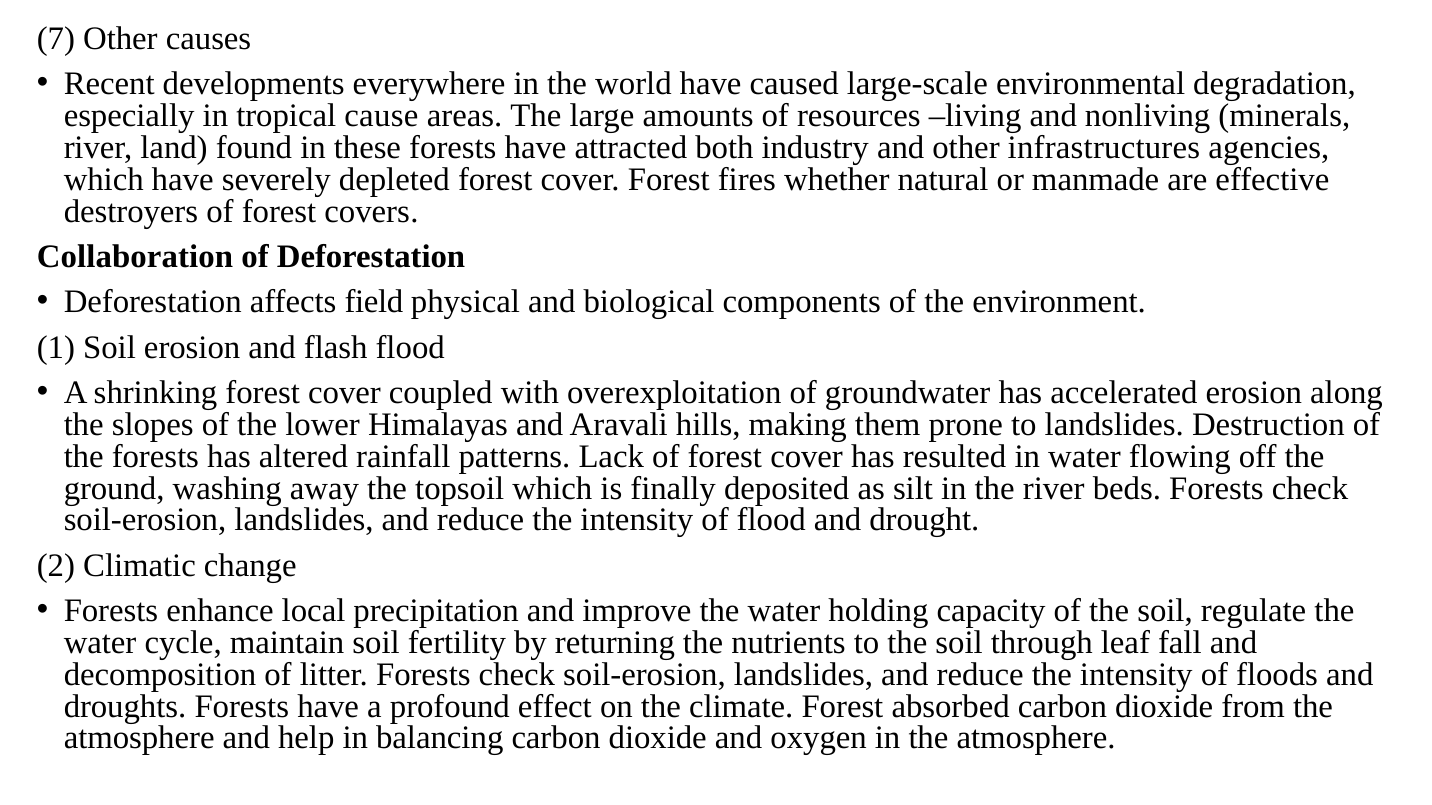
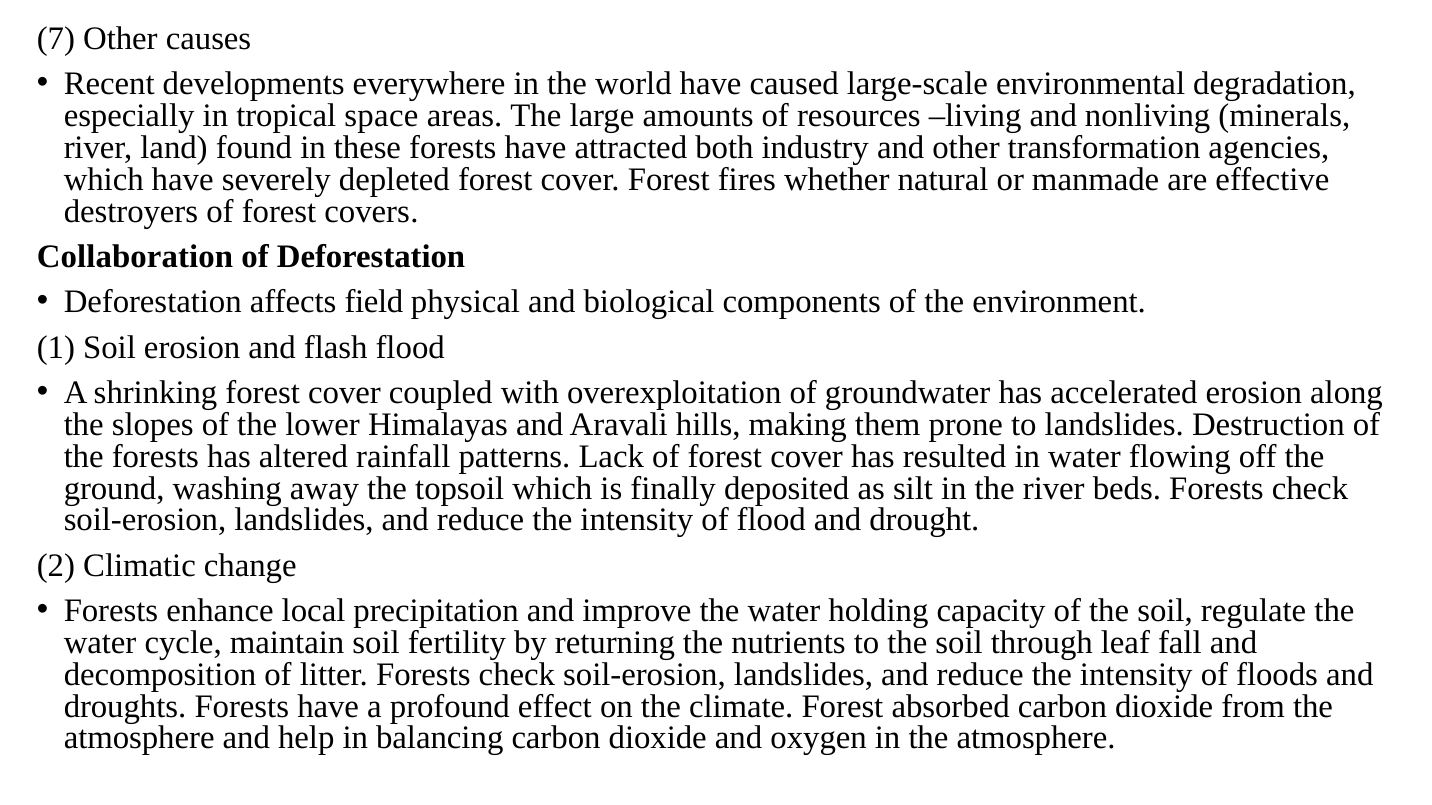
cause: cause -> space
infrastructures: infrastructures -> transformation
